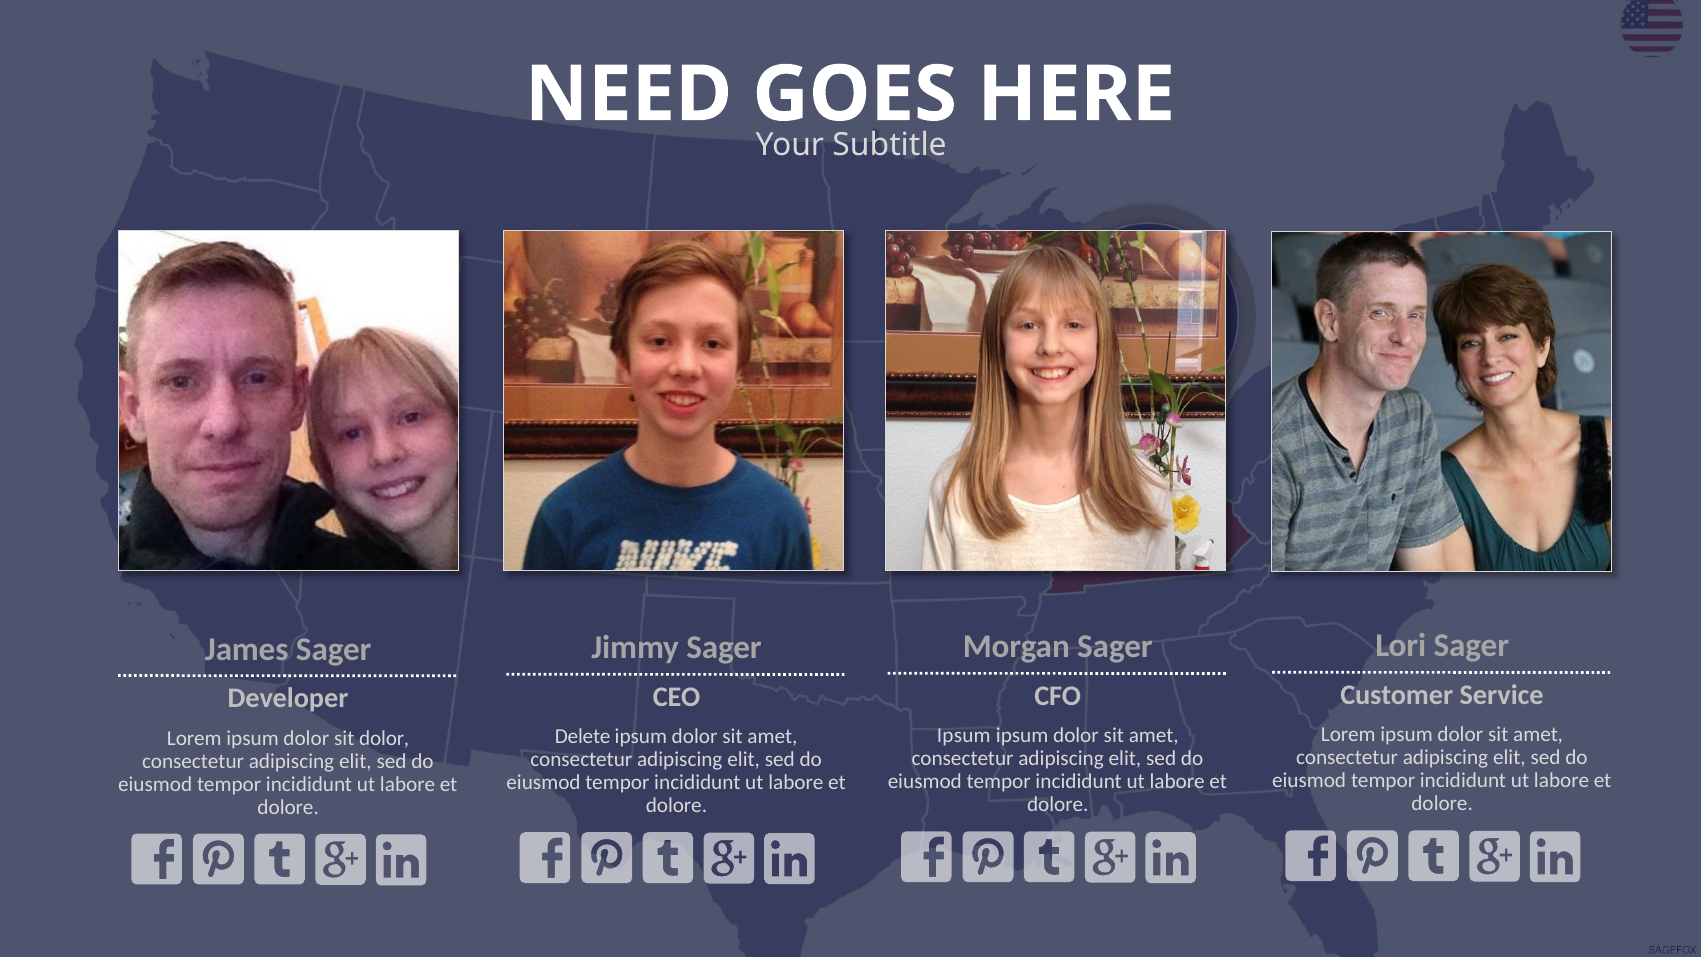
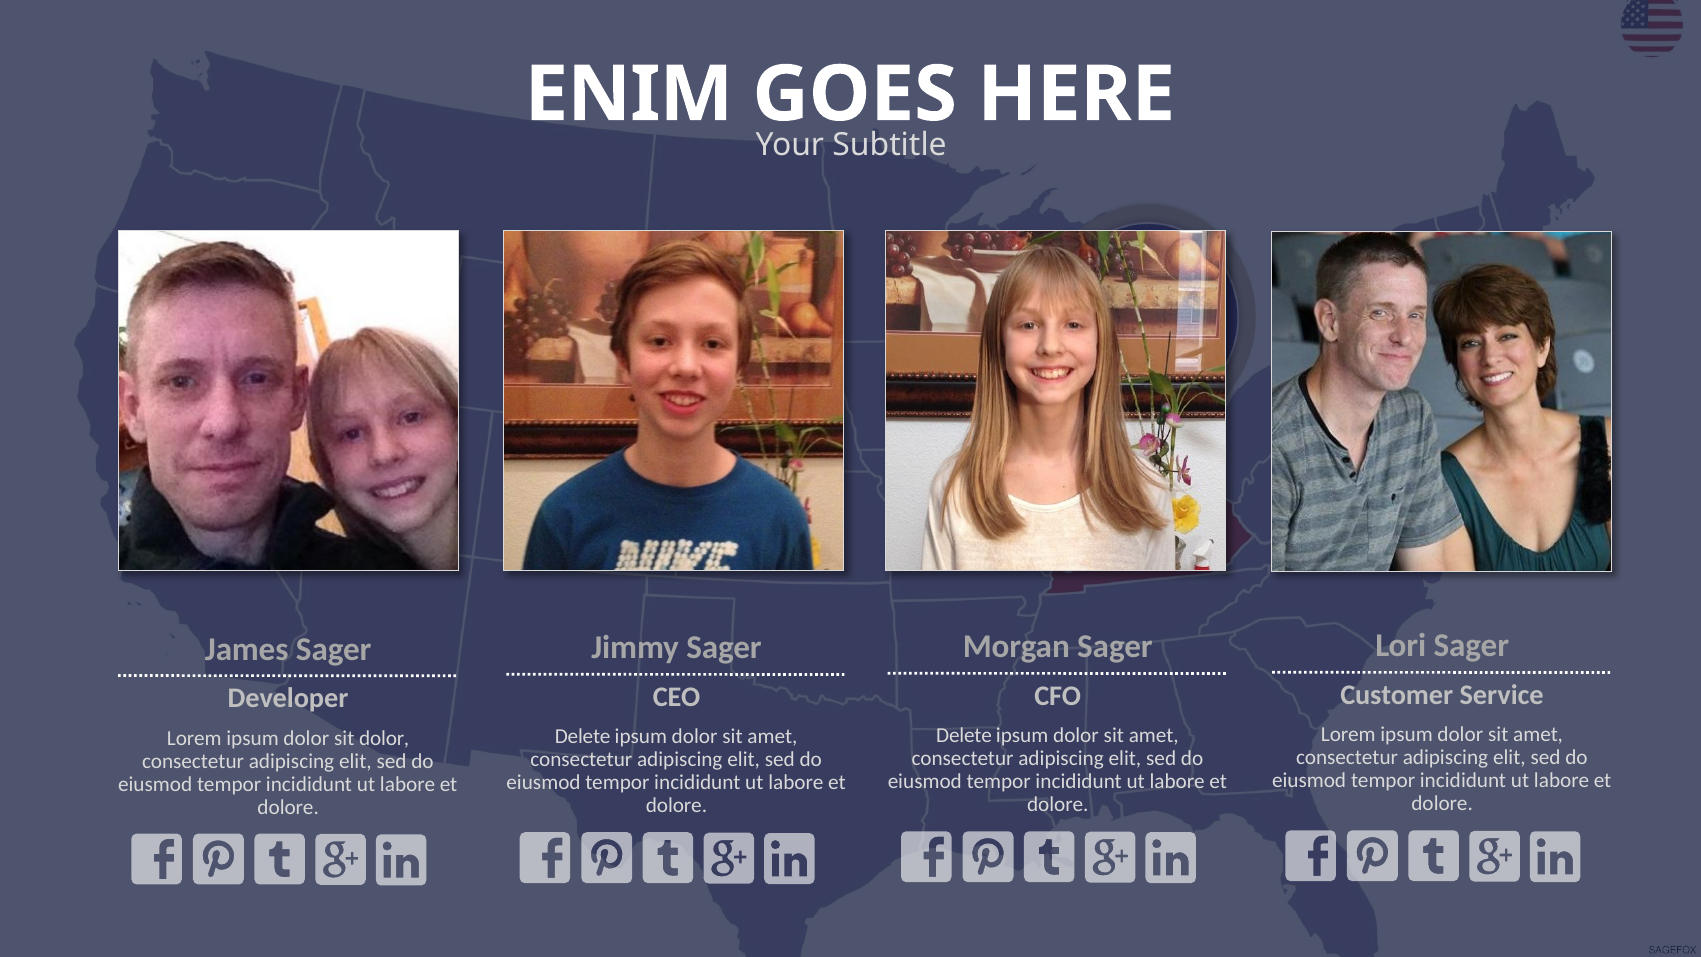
NEED: NEED -> ENIM
Ipsum at (964, 736): Ipsum -> Delete
